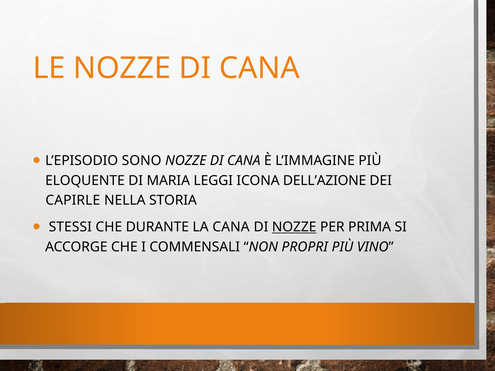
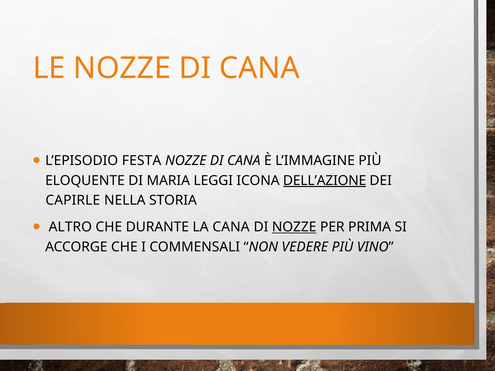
SONO: SONO -> FESTA
DELL’AZIONE underline: none -> present
STESSI: STESSI -> ALTRO
PROPRI: PROPRI -> VEDERE
